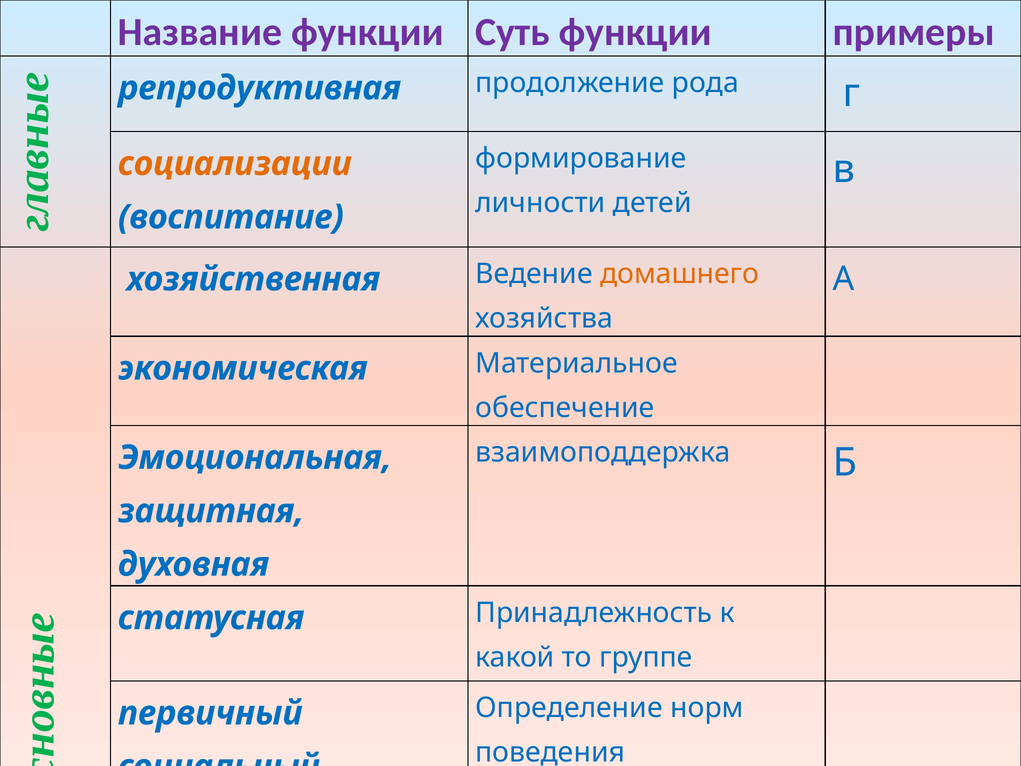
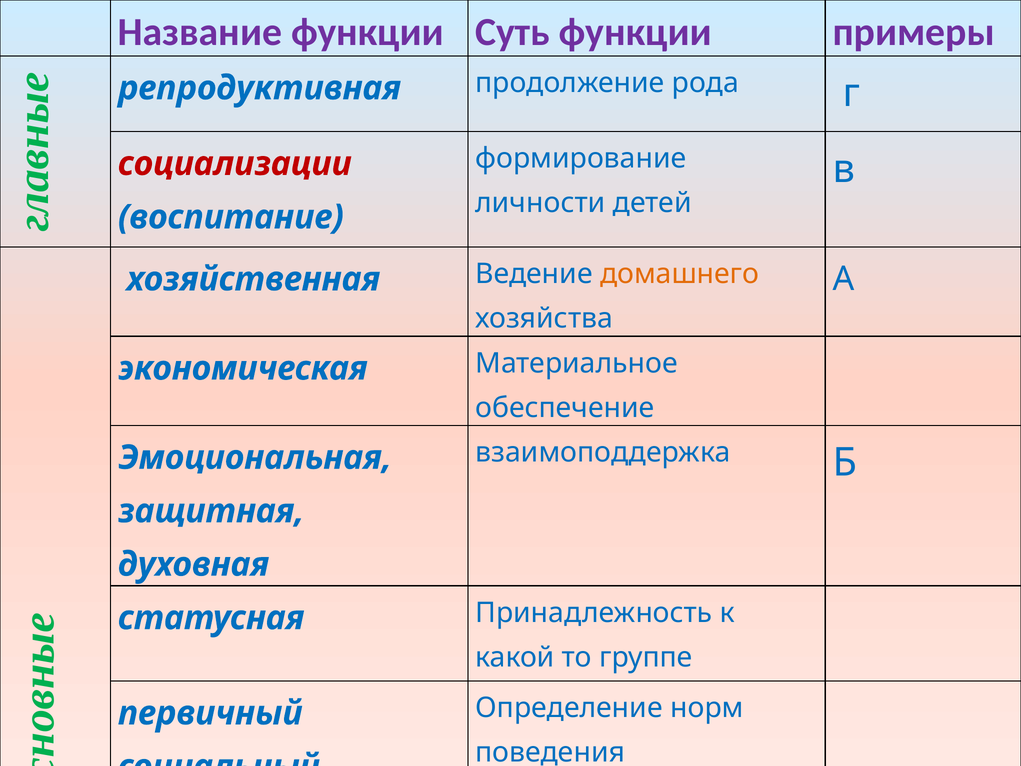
социализации colour: orange -> red
